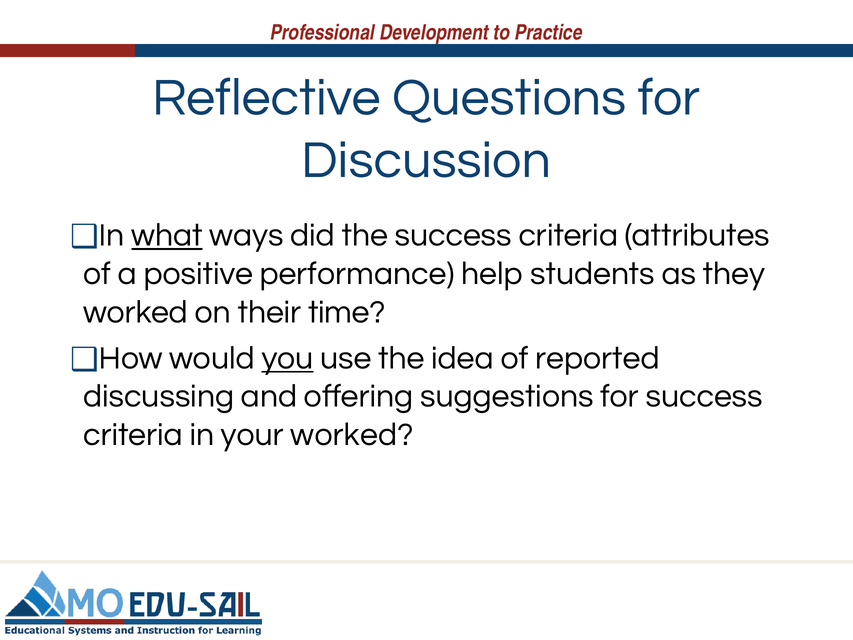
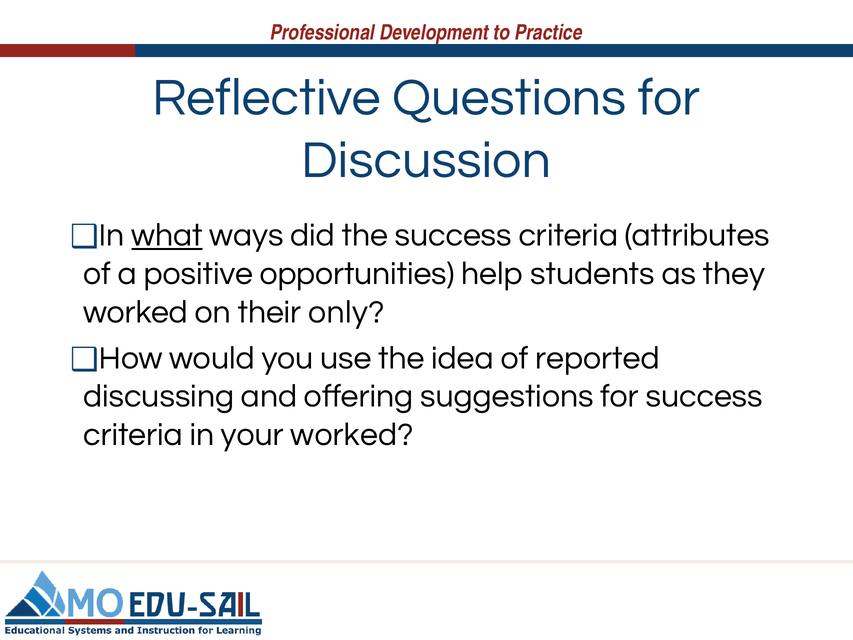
performance: performance -> opportunities
time: time -> only
you underline: present -> none
